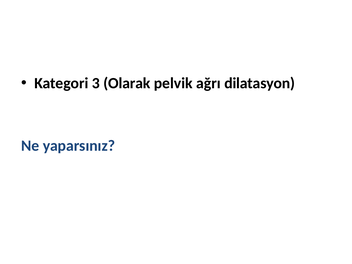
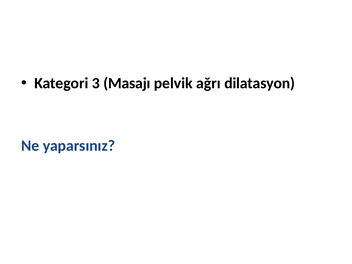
Olarak: Olarak -> Masajı
